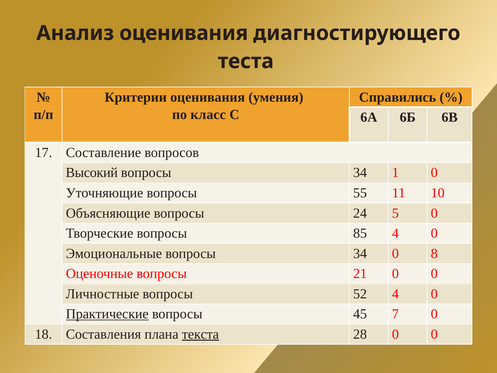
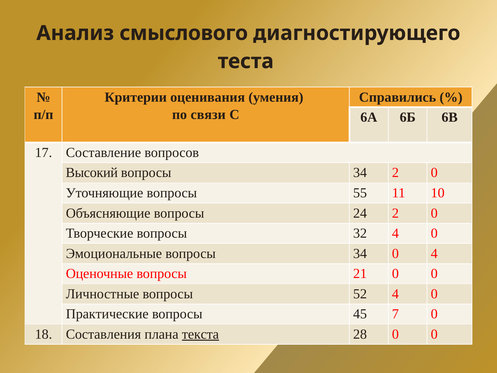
Анализ оценивания: оценивания -> смыслового
класс: класс -> связи
34 1: 1 -> 2
24 5: 5 -> 2
85: 85 -> 32
0 8: 8 -> 4
Практические underline: present -> none
